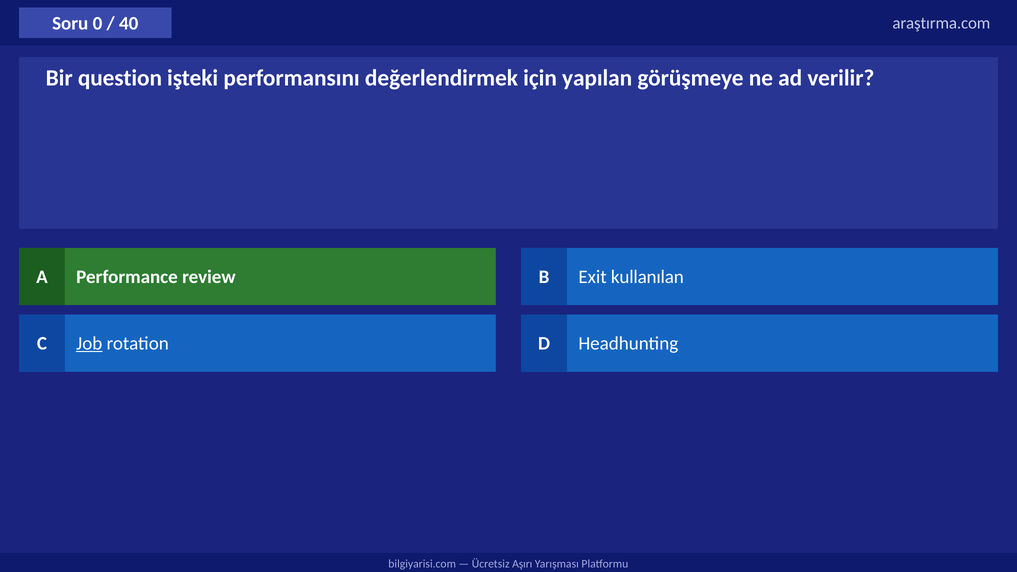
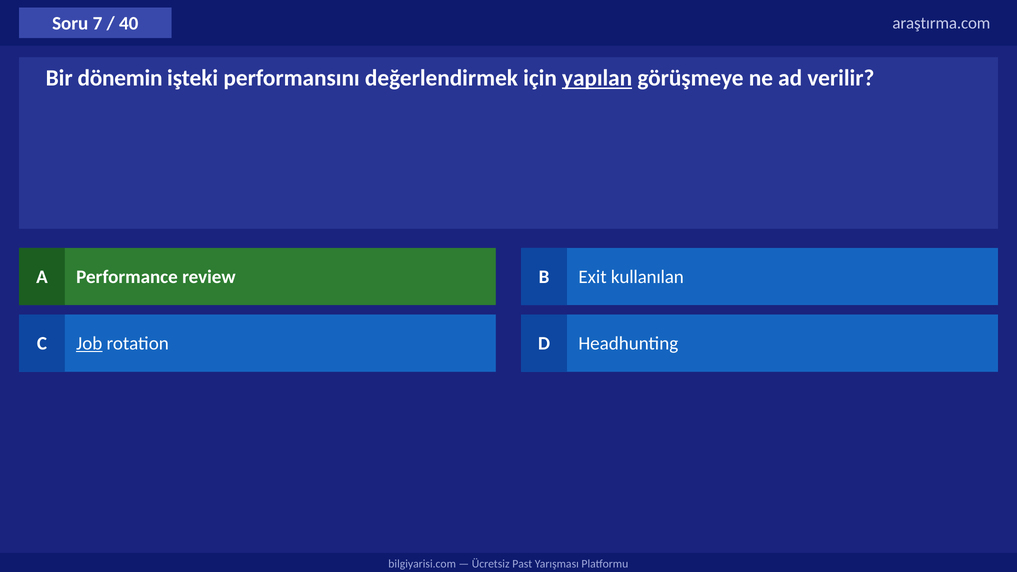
0: 0 -> 7
question: question -> dönemin
yapılan underline: none -> present
Aşırı: Aşırı -> Past
